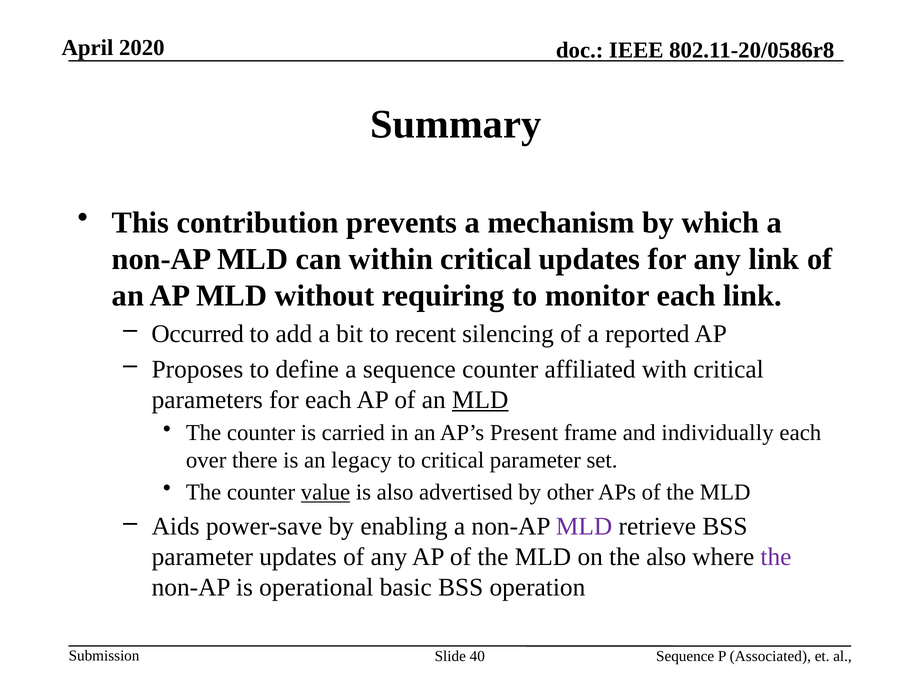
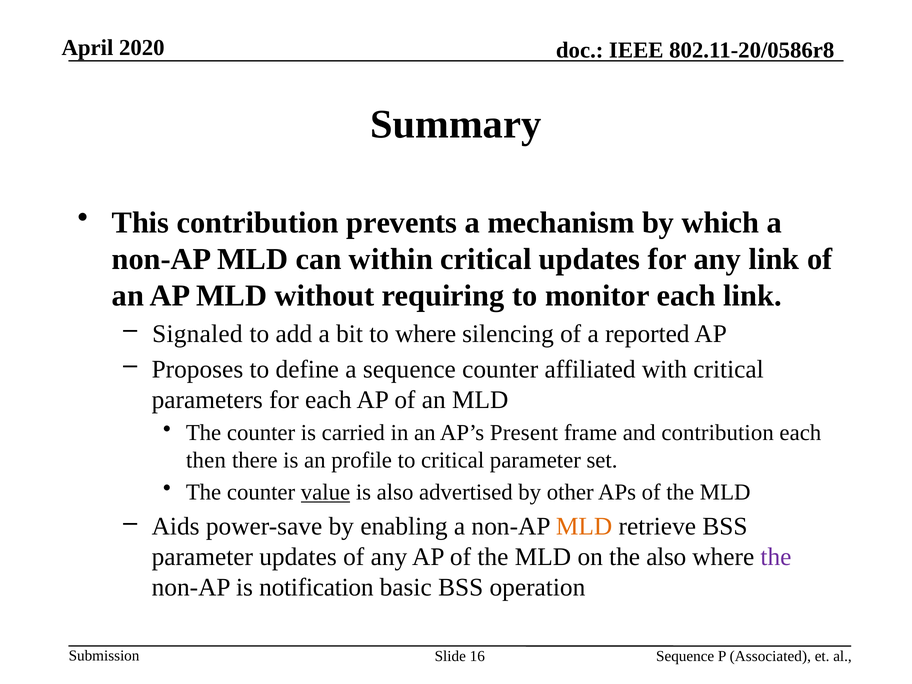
Occurred: Occurred -> Signaled
to recent: recent -> where
MLD at (480, 400) underline: present -> none
and individually: individually -> contribution
over: over -> then
legacy: legacy -> profile
MLD at (584, 526) colour: purple -> orange
operational: operational -> notification
40: 40 -> 16
